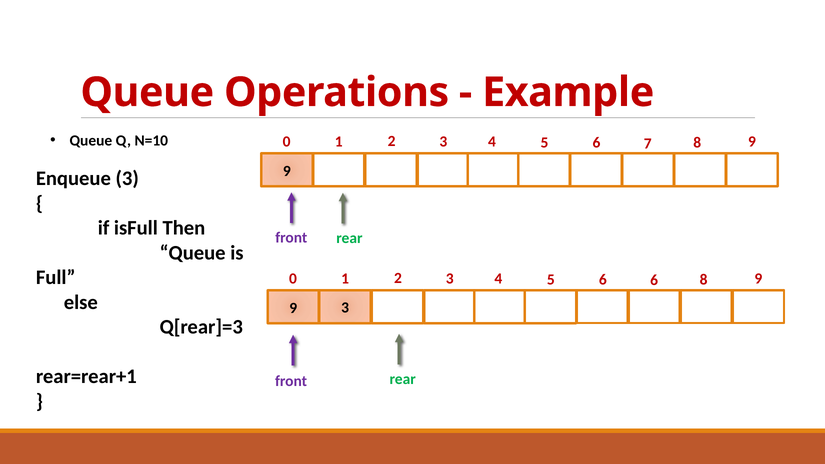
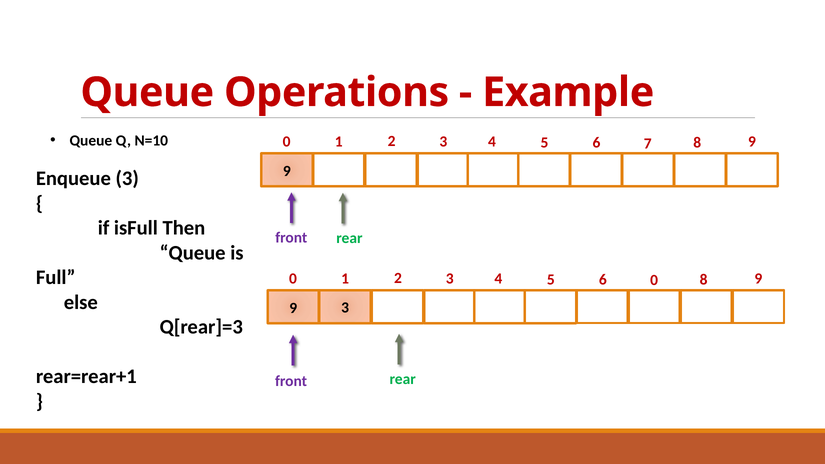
6 6: 6 -> 0
